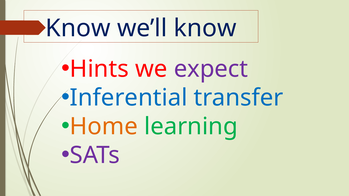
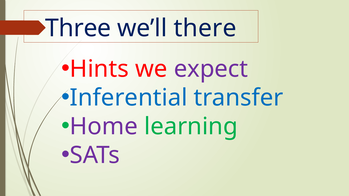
Know at (78, 28): Know -> Three
we’ll know: know -> there
Home colour: orange -> purple
